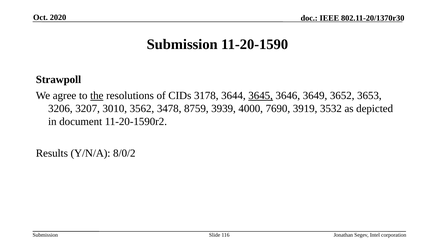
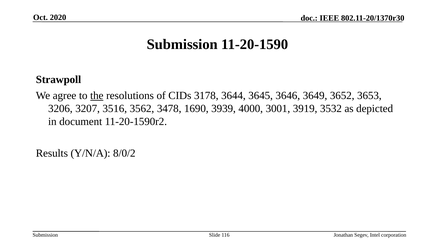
3645 underline: present -> none
3010: 3010 -> 3516
8759: 8759 -> 1690
7690: 7690 -> 3001
